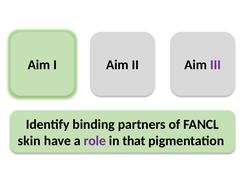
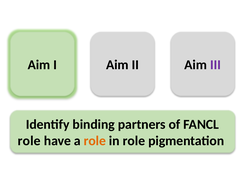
skin at (29, 141): skin -> role
role at (95, 141) colour: purple -> orange
in that: that -> role
